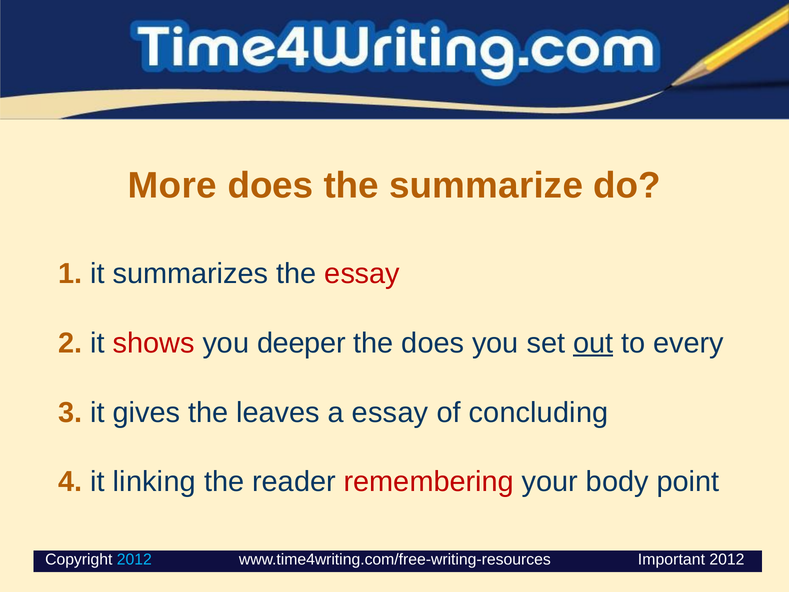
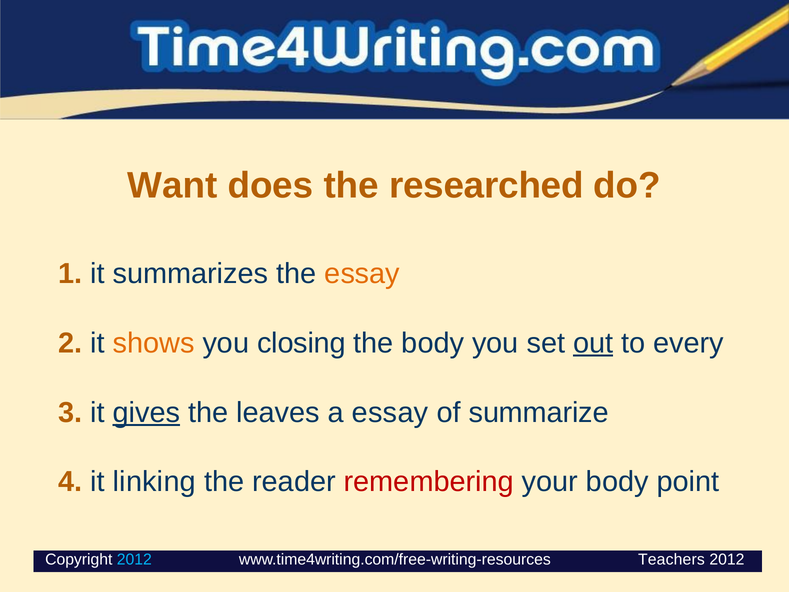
More: More -> Want
summarize: summarize -> researched
essay at (362, 273) colour: red -> orange
shows colour: red -> orange
deeper: deeper -> closing
the does: does -> body
gives underline: none -> present
concluding: concluding -> summarize
Important: Important -> Teachers
